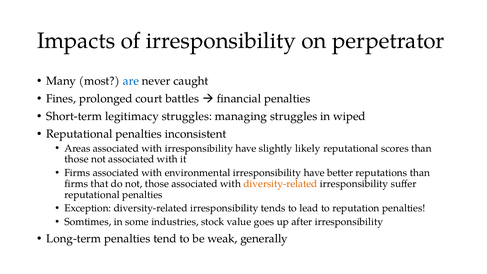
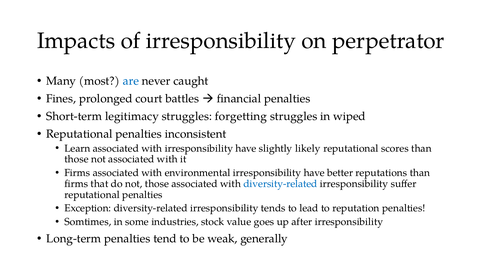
managing: managing -> forgetting
Areas: Areas -> Learn
diversity-related at (280, 184) colour: orange -> blue
